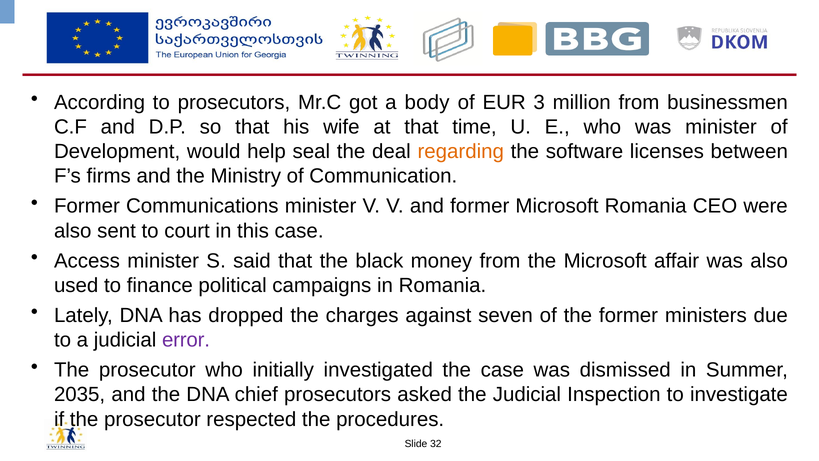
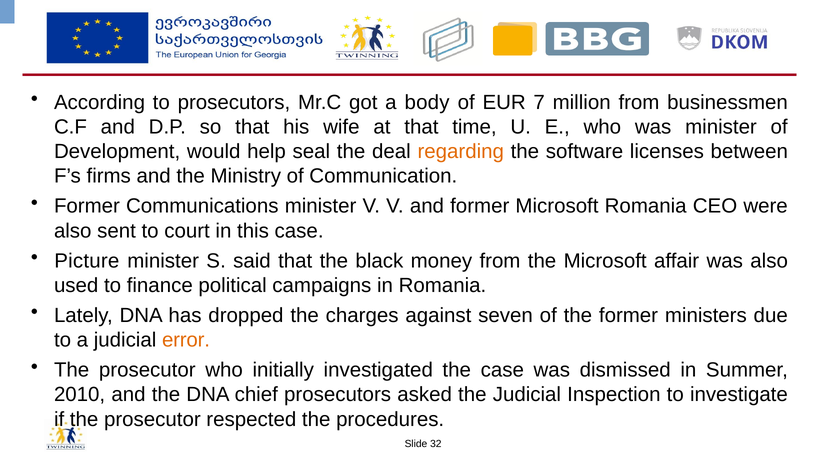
3: 3 -> 7
Access: Access -> Picture
error colour: purple -> orange
2035: 2035 -> 2010
